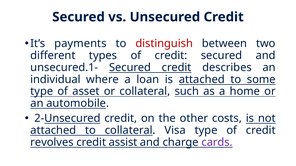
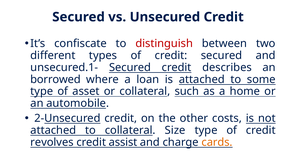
payments: payments -> confiscate
individual: individual -> borrowed
Visa: Visa -> Size
cards colour: purple -> orange
